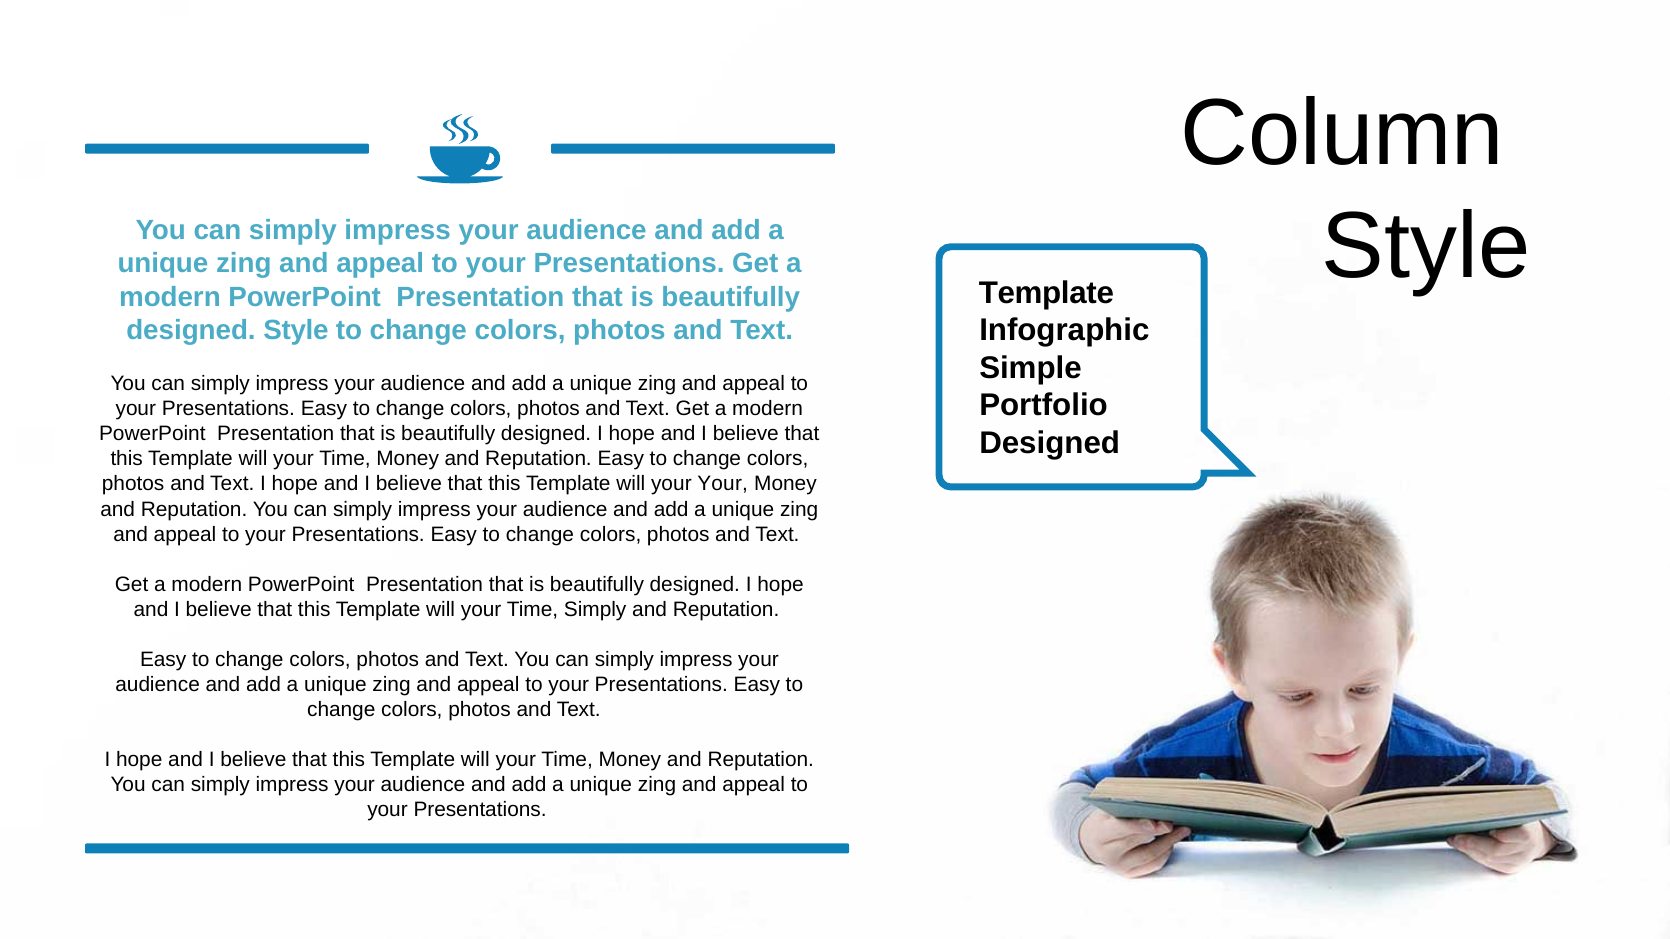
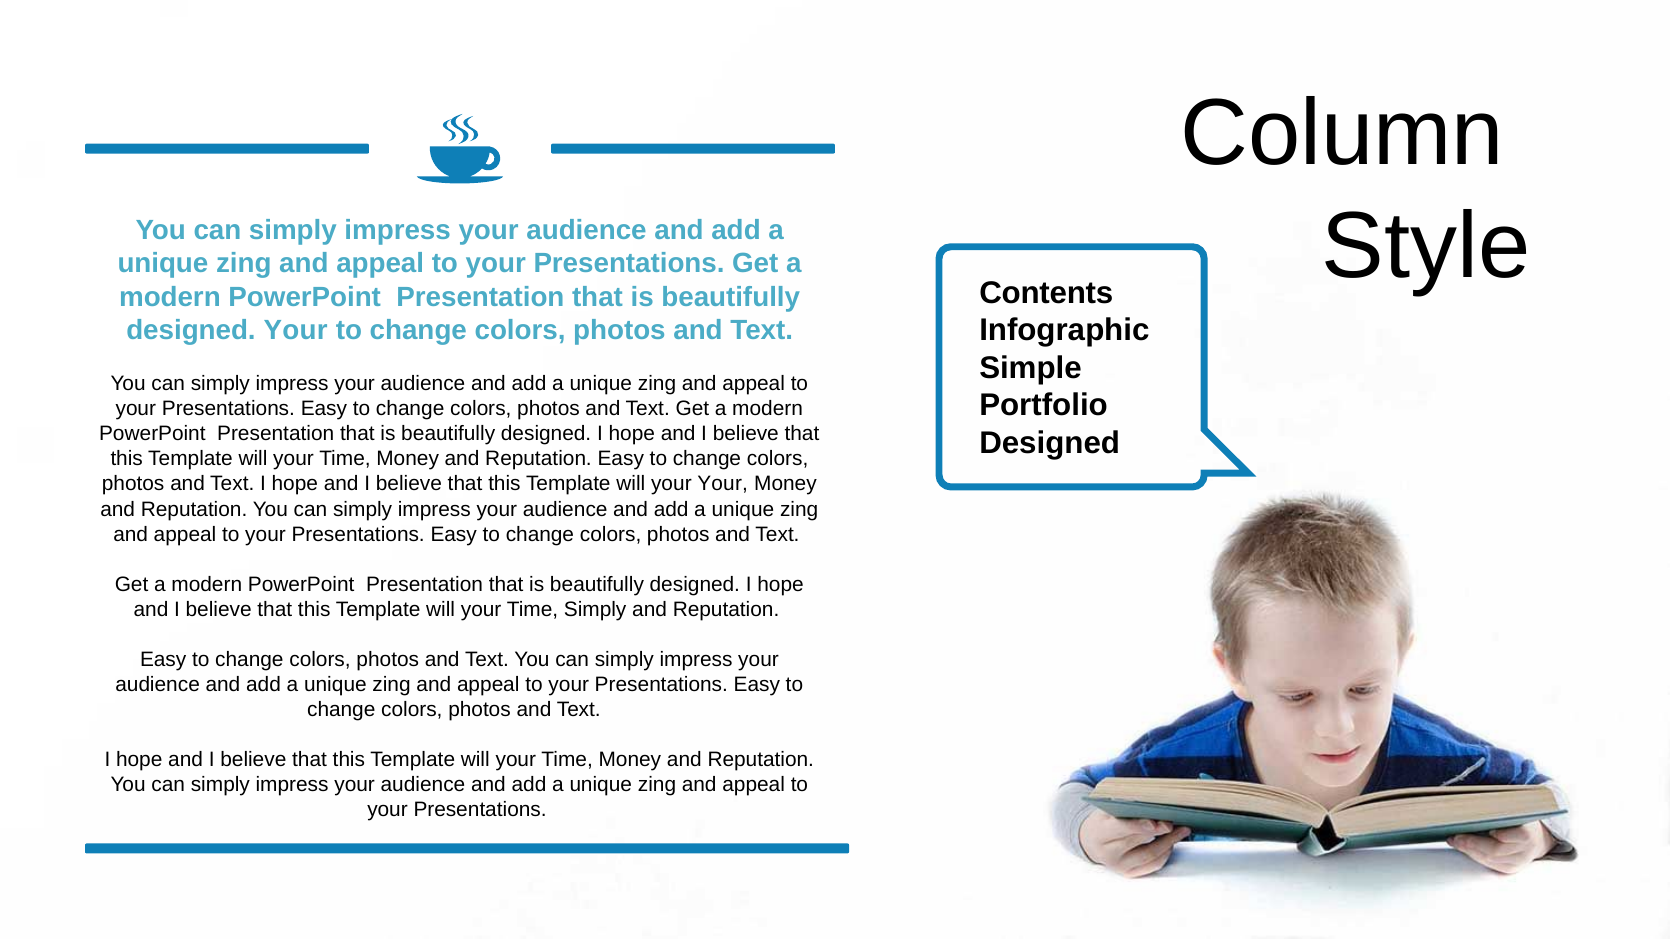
Template at (1046, 293): Template -> Contents
designed Style: Style -> Your
